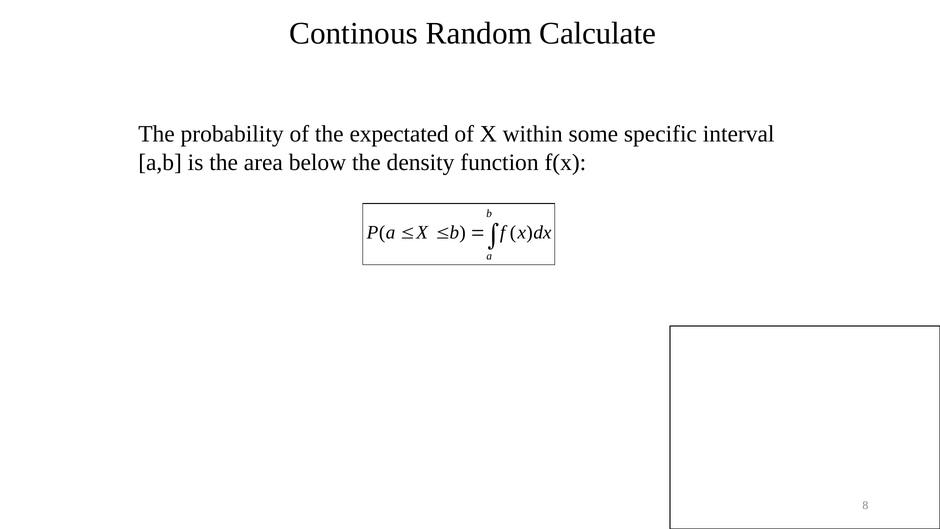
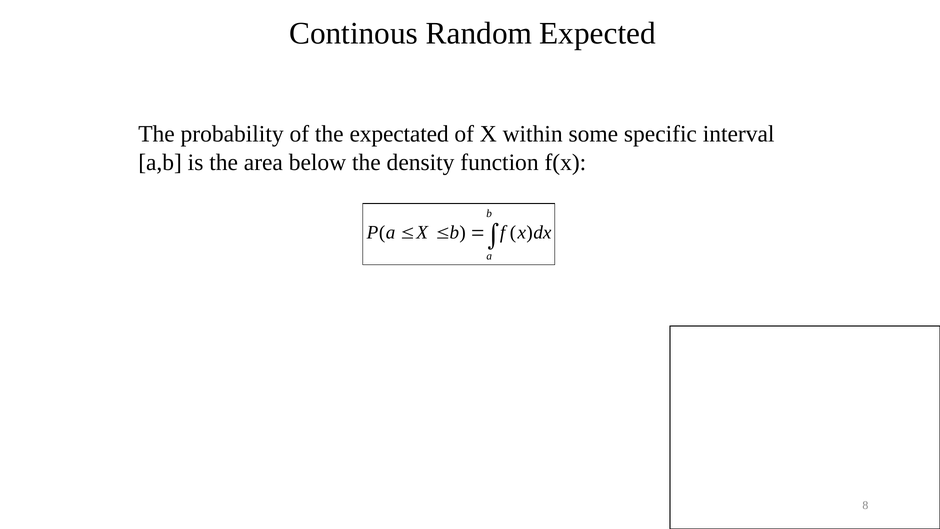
Calculate: Calculate -> Expected
